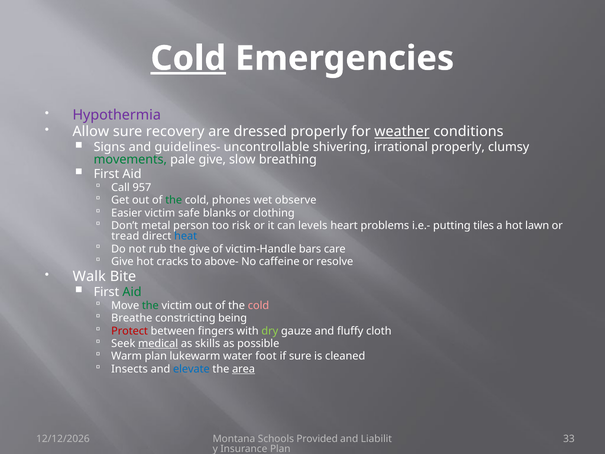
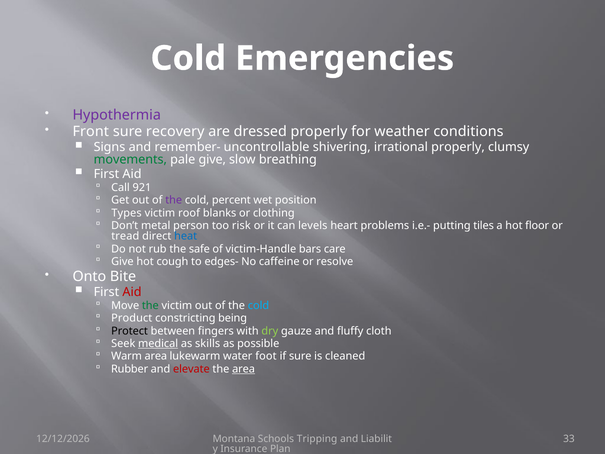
Cold at (188, 58) underline: present -> none
Allow: Allow -> Front
weather underline: present -> none
guidelines-: guidelines- -> remember-
957: 957 -> 921
the at (174, 200) colour: green -> purple
phones: phones -> percent
observe: observe -> position
Easier: Easier -> Types
safe: safe -> roof
lawn: lawn -> floor
the give: give -> safe
cracks: cracks -> cough
above-: above- -> edges-
Walk: Walk -> Onto
Aid at (132, 292) colour: green -> red
cold at (258, 305) colour: pink -> light blue
Breathe: Breathe -> Product
Protect colour: red -> black
Warm plan: plan -> area
Insects: Insects -> Rubber
elevate colour: blue -> red
Provided: Provided -> Tripping
